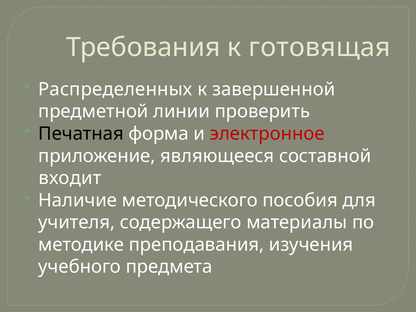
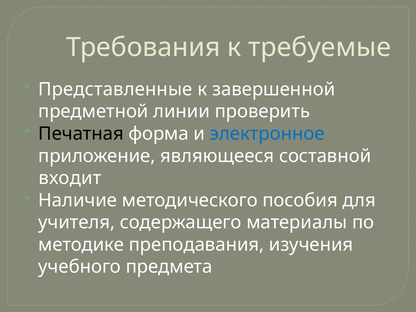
готовящая: готовящая -> требуемые
Распределенных: Распределенных -> Представленные
электронное colour: red -> blue
